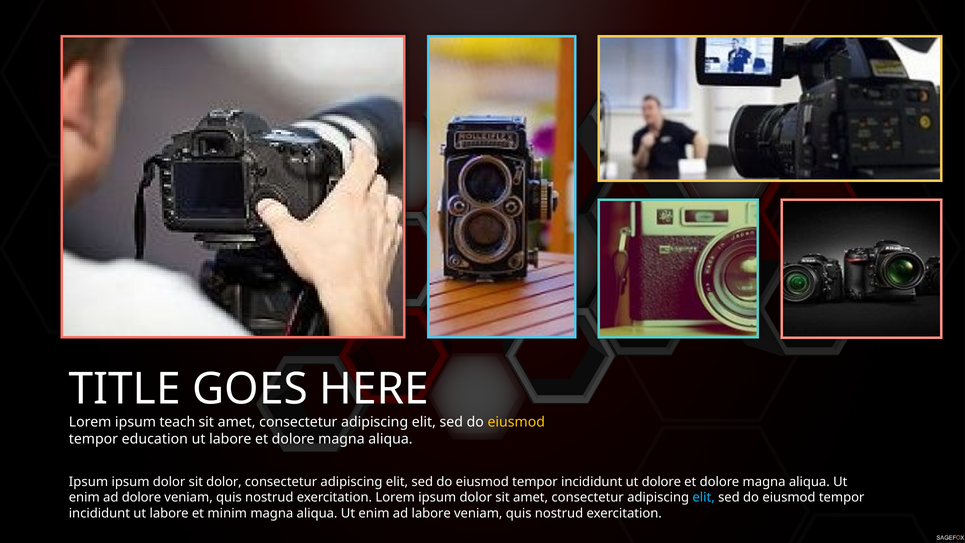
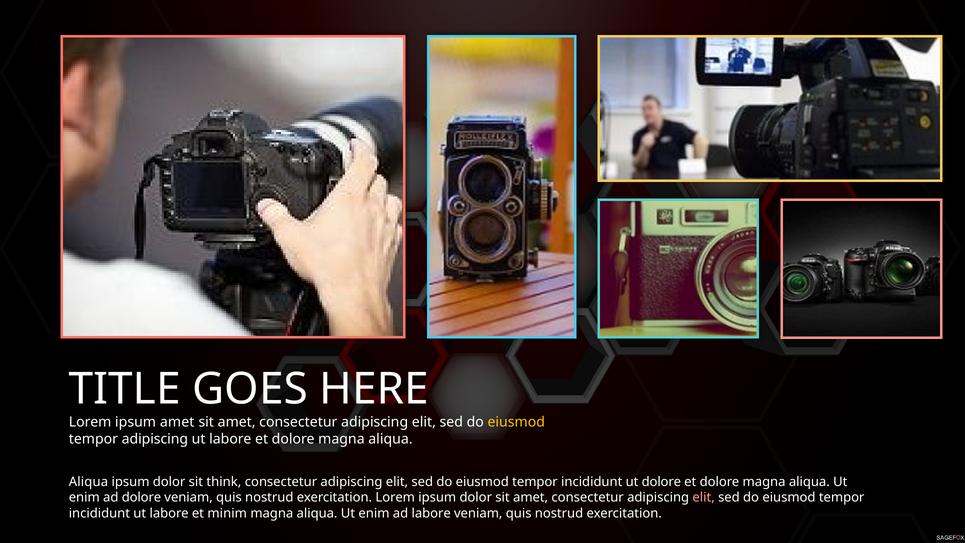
ipsum teach: teach -> amet
tempor education: education -> adipiscing
Ipsum at (89, 482): Ipsum -> Aliqua
sit dolor: dolor -> think
elit at (704, 497) colour: light blue -> pink
